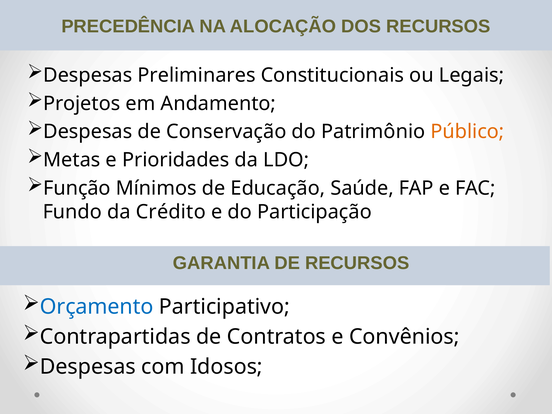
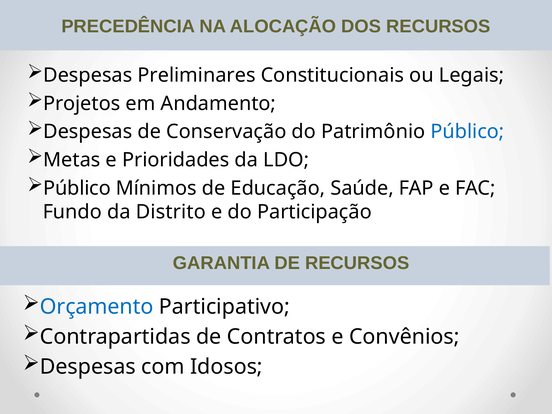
Público at (467, 132) colour: orange -> blue
Função at (77, 188): Função -> Público
Crédito: Crédito -> Distrito
